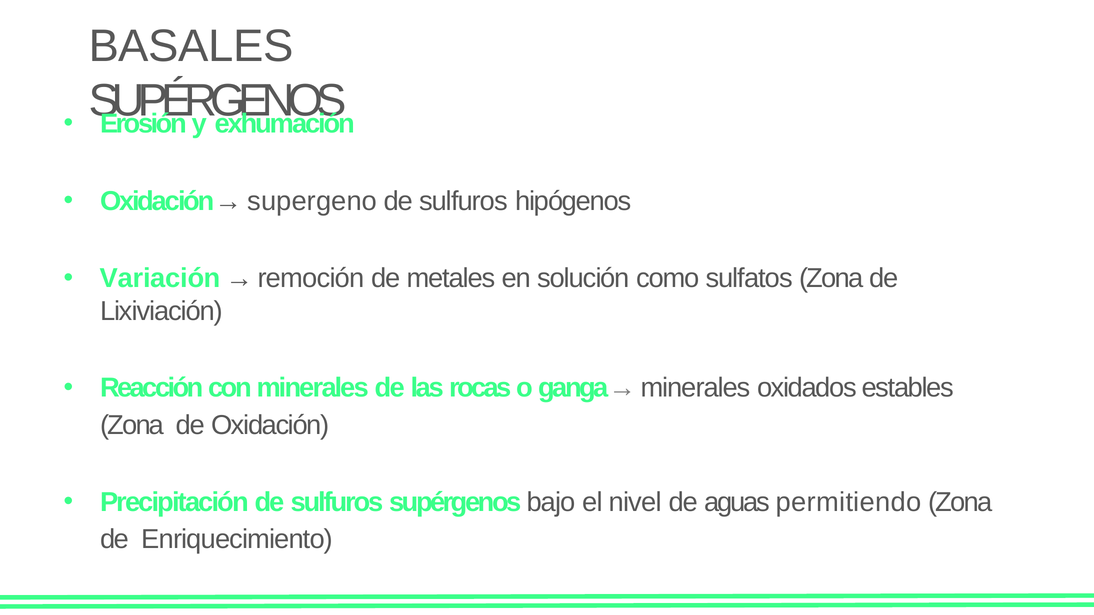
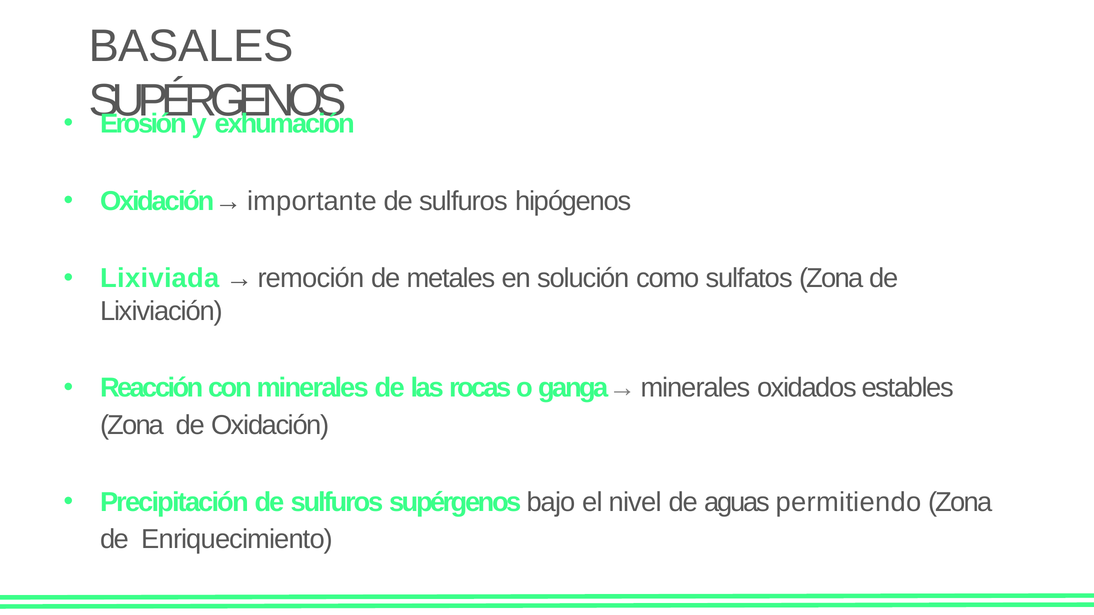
supergeno: supergeno -> importante
Variación: Variación -> Lixiviada
